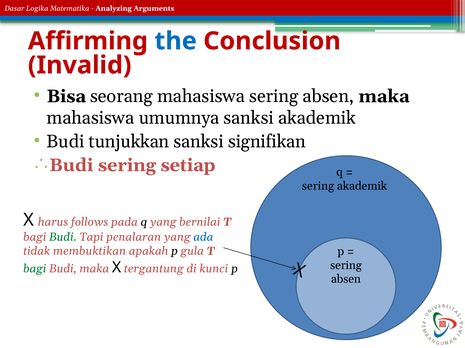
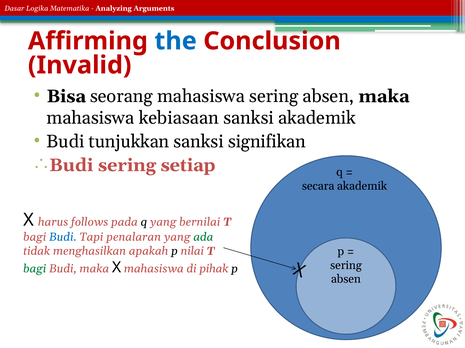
umumnya: umumnya -> kebiasaan
sering at (318, 186): sering -> secara
Budi at (63, 238) colour: green -> blue
ada colour: blue -> green
membuktikan: membuktikan -> menghasilkan
gula: gula -> nilai
X tergantung: tergantung -> mahasiswa
kunci: kunci -> pihak
